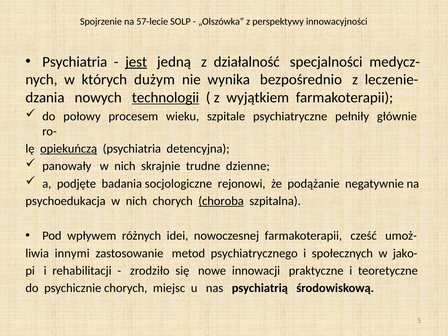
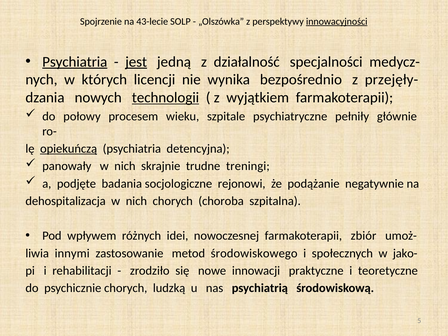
57-lecie: 57-lecie -> 43-lecie
innowacyjności underline: none -> present
Psychiatria at (75, 62) underline: none -> present
dużym: dużym -> licencji
leczenie-: leczenie- -> przejęły-
dzienne: dzienne -> treningi
psychoedukacja: psychoedukacja -> dehospitalizacja
choroba underline: present -> none
cześć: cześć -> zbiór
psychiatrycznego: psychiatrycznego -> środowiskowego
miejsc: miejsc -> ludzką
